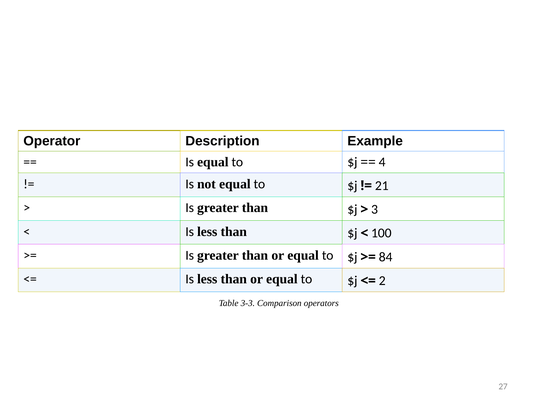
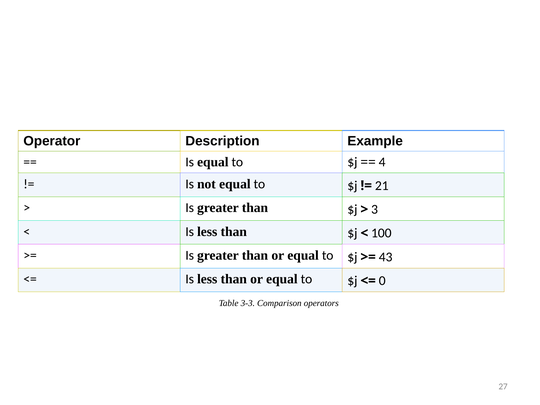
84: 84 -> 43
2: 2 -> 0
